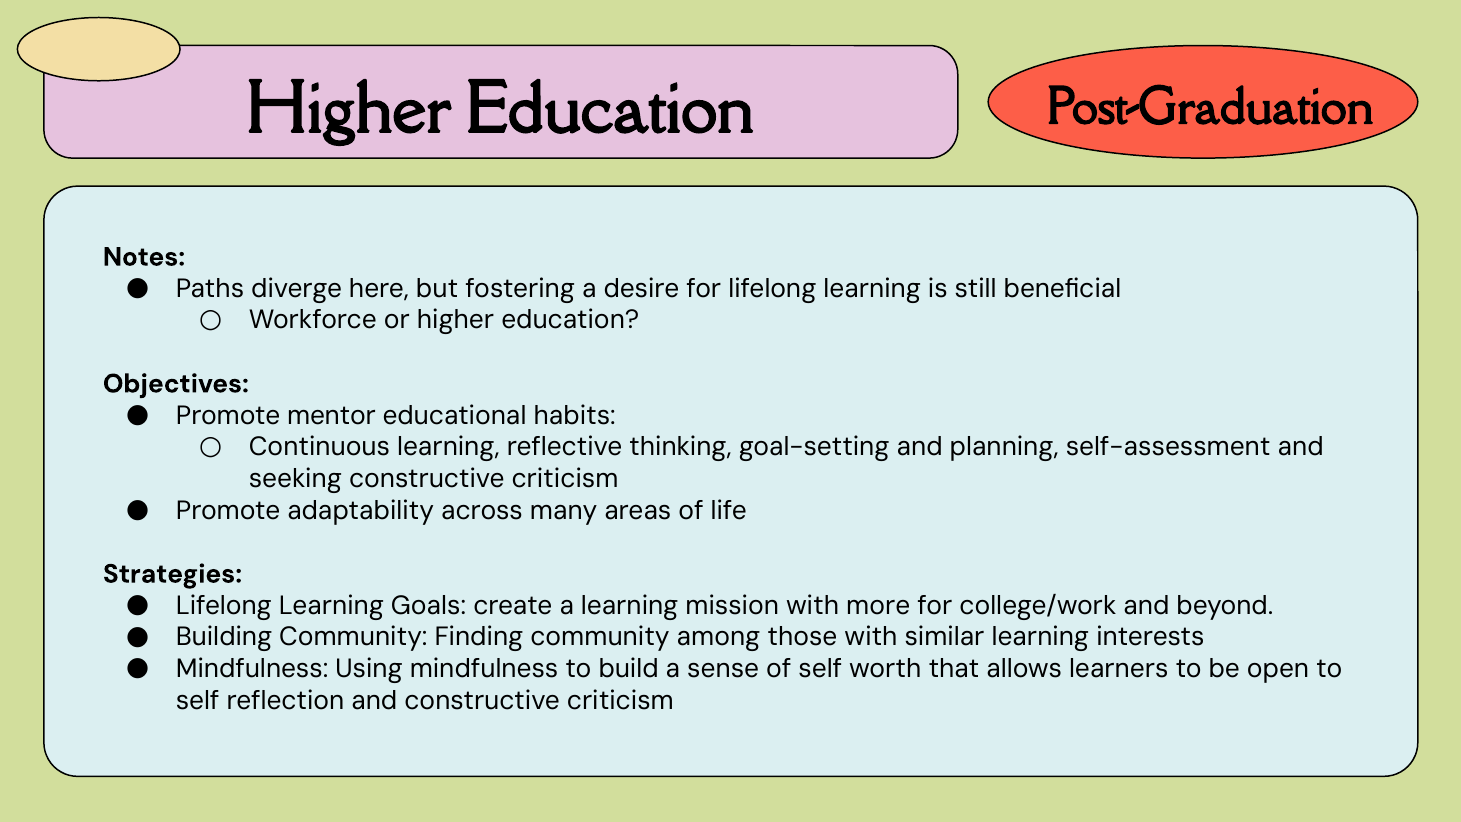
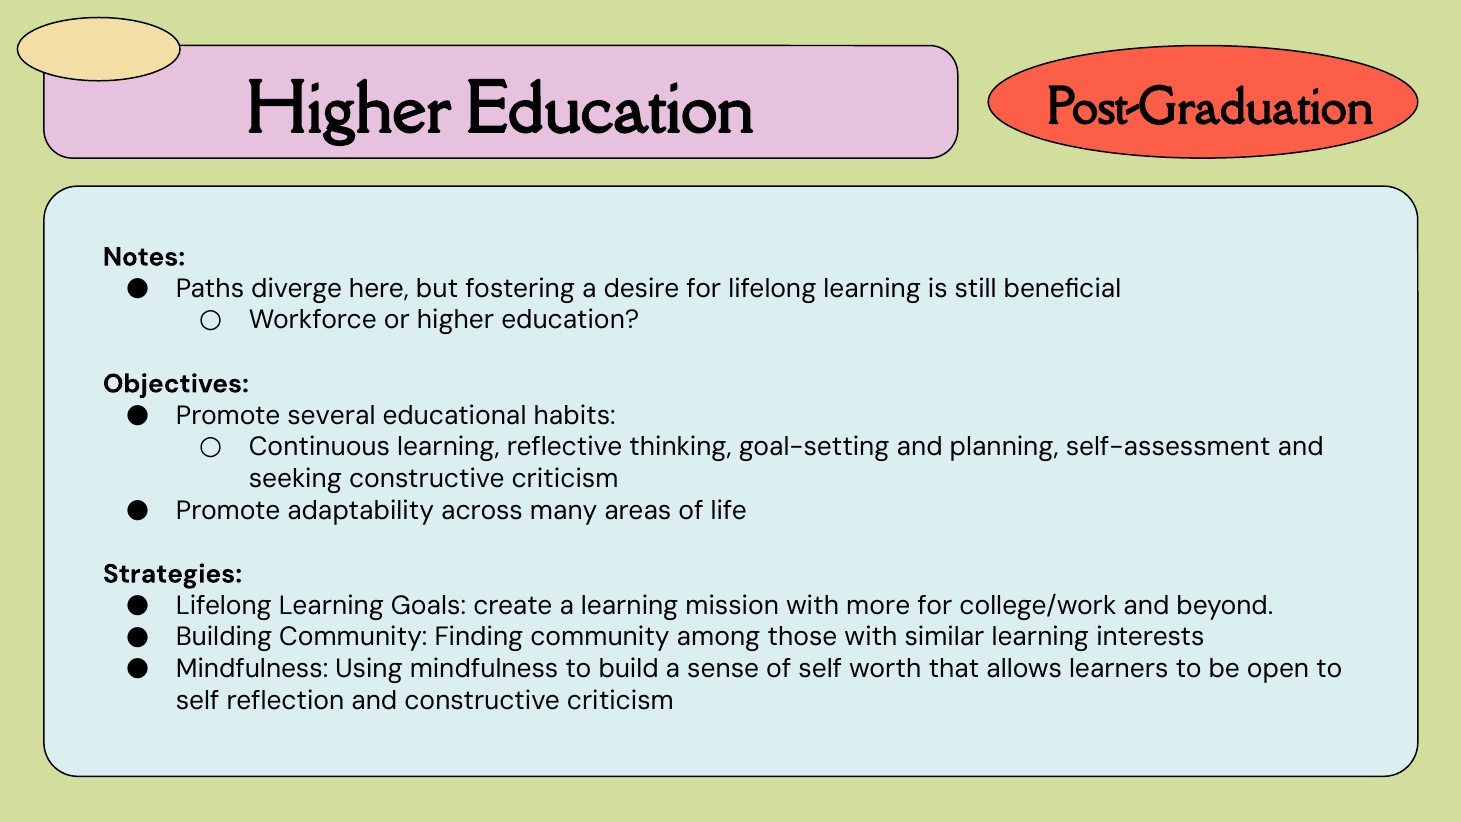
mentor: mentor -> several
